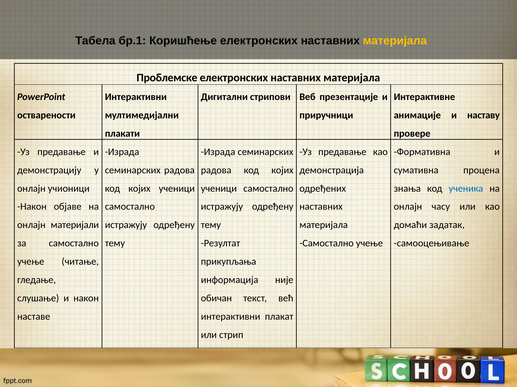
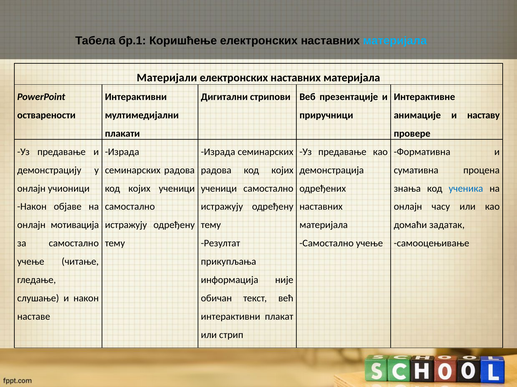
материјала at (395, 41) colour: yellow -> light blue
Проблемске: Проблемске -> Материјали
материјали: материјали -> мотивација
